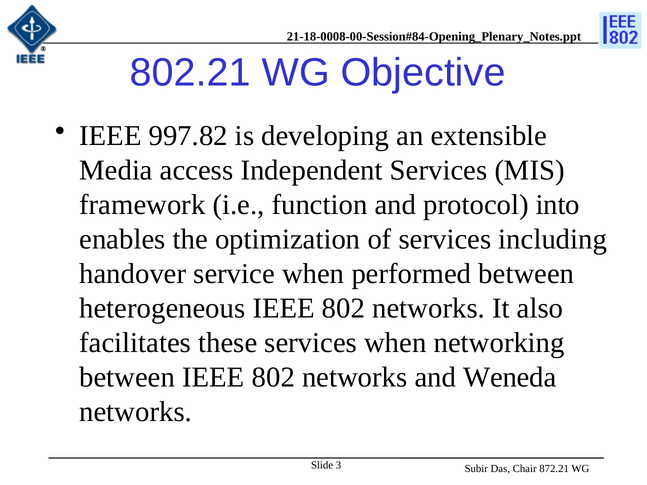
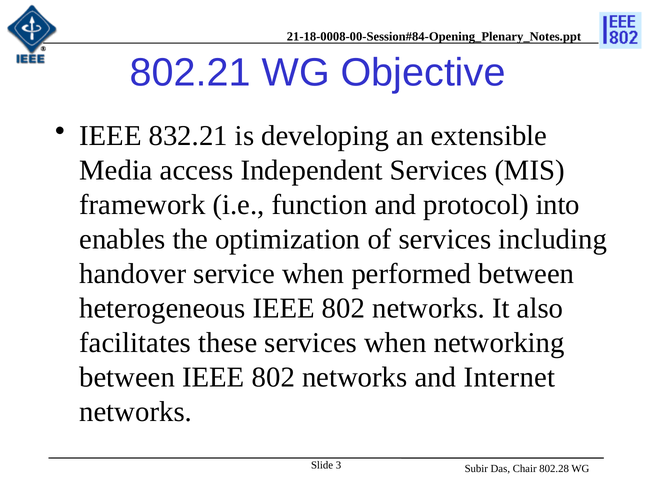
997.82: 997.82 -> 832.21
Weneda: Weneda -> Internet
872.21: 872.21 -> 802.28
